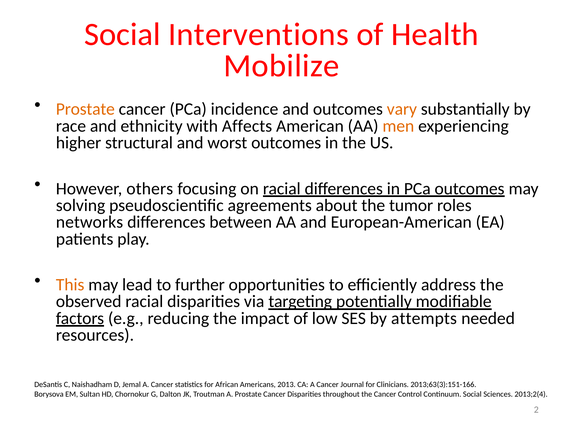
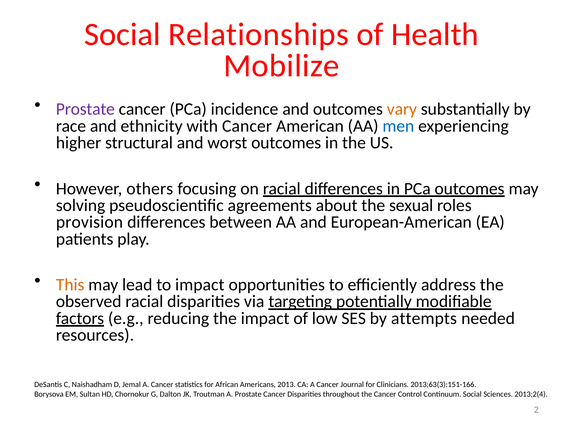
Interventions: Interventions -> Relationships
Prostate at (85, 109) colour: orange -> purple
with Affects: Affects -> Cancer
men colour: orange -> blue
tumor: tumor -> sexual
networks: networks -> provision
to further: further -> impact
